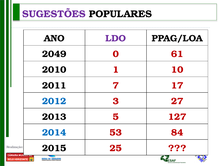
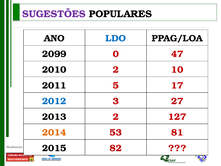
LDO colour: purple -> blue
2049: 2049 -> 2099
61: 61 -> 47
2010 1: 1 -> 2
7: 7 -> 5
2013 5: 5 -> 2
2014 colour: blue -> orange
84: 84 -> 81
25: 25 -> 82
